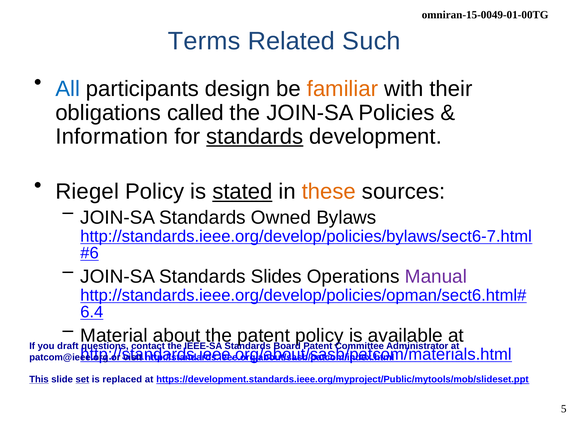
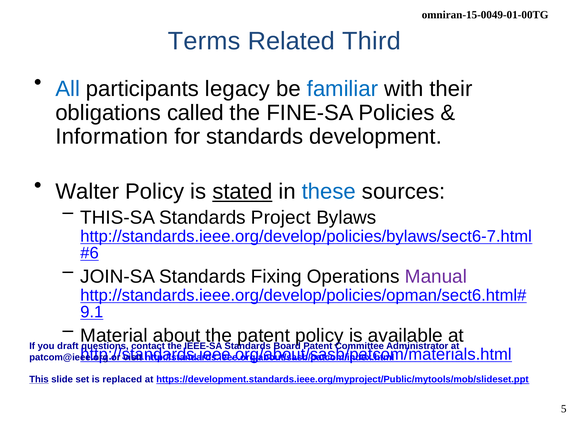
Such: Such -> Third
design: design -> legacy
familiar colour: orange -> blue
the JOIN-SA: JOIN-SA -> FINE-SA
standards at (255, 137) underline: present -> none
Riegel: Riegel -> Walter
these colour: orange -> blue
JOIN-SA at (118, 217): JOIN-SA -> THIS-SA
Owned: Owned -> Project
Slides: Slides -> Fixing
6.4: 6.4 -> 9.1
set underline: present -> none
